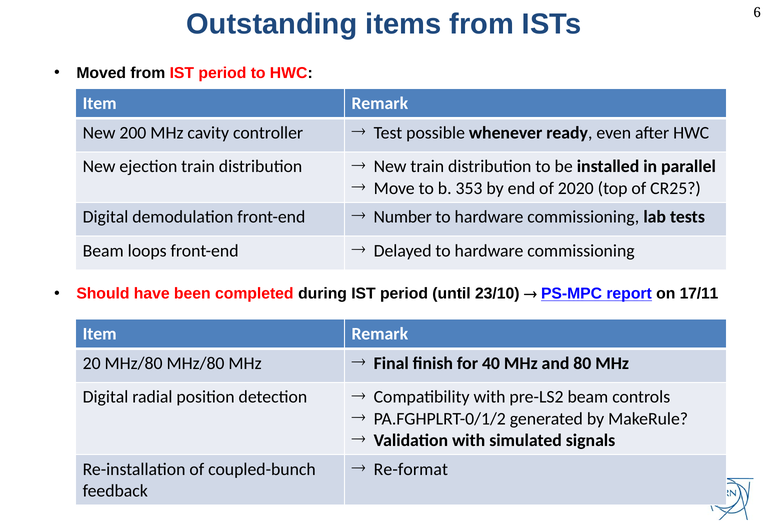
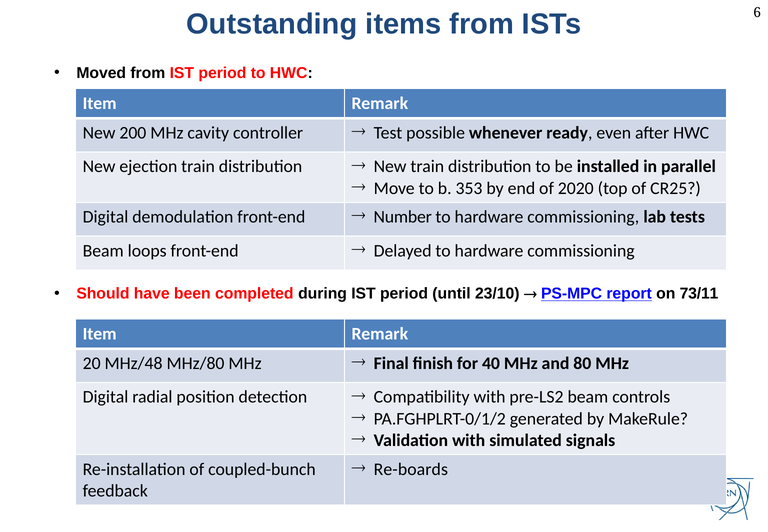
17/11: 17/11 -> 73/11
20 MHz/80: MHz/80 -> MHz/48
Re-format: Re-format -> Re-boards
